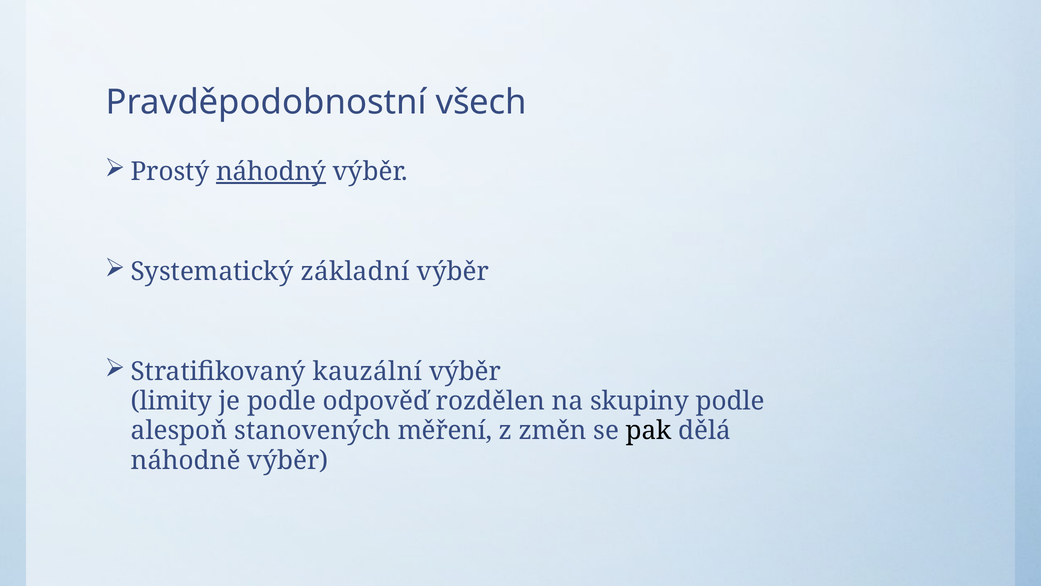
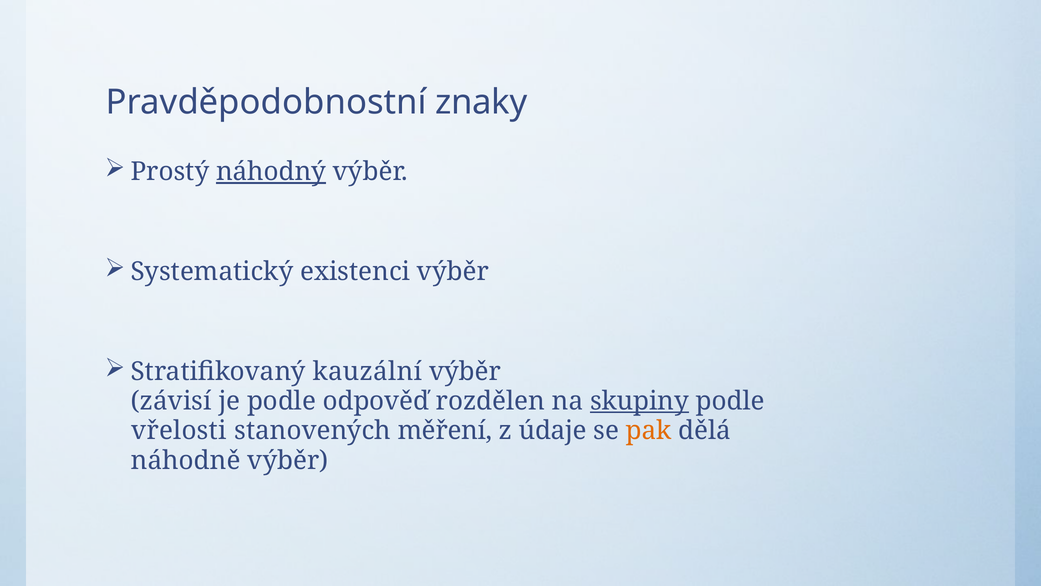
všech: všech -> znaky
základní: základní -> existenci
limity: limity -> závisí
skupiny underline: none -> present
alespoň: alespoň -> vřelosti
změn: změn -> údaje
pak colour: black -> orange
